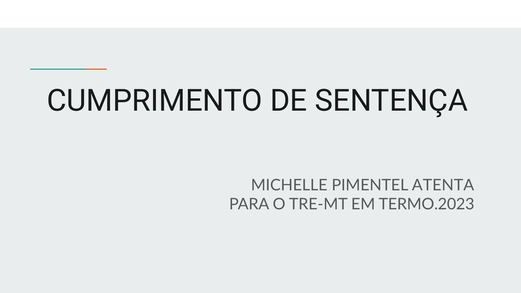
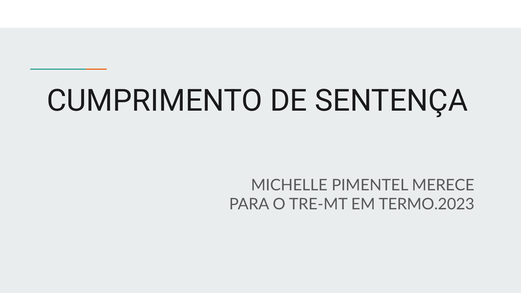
ATENTA: ATENTA -> MERECE
